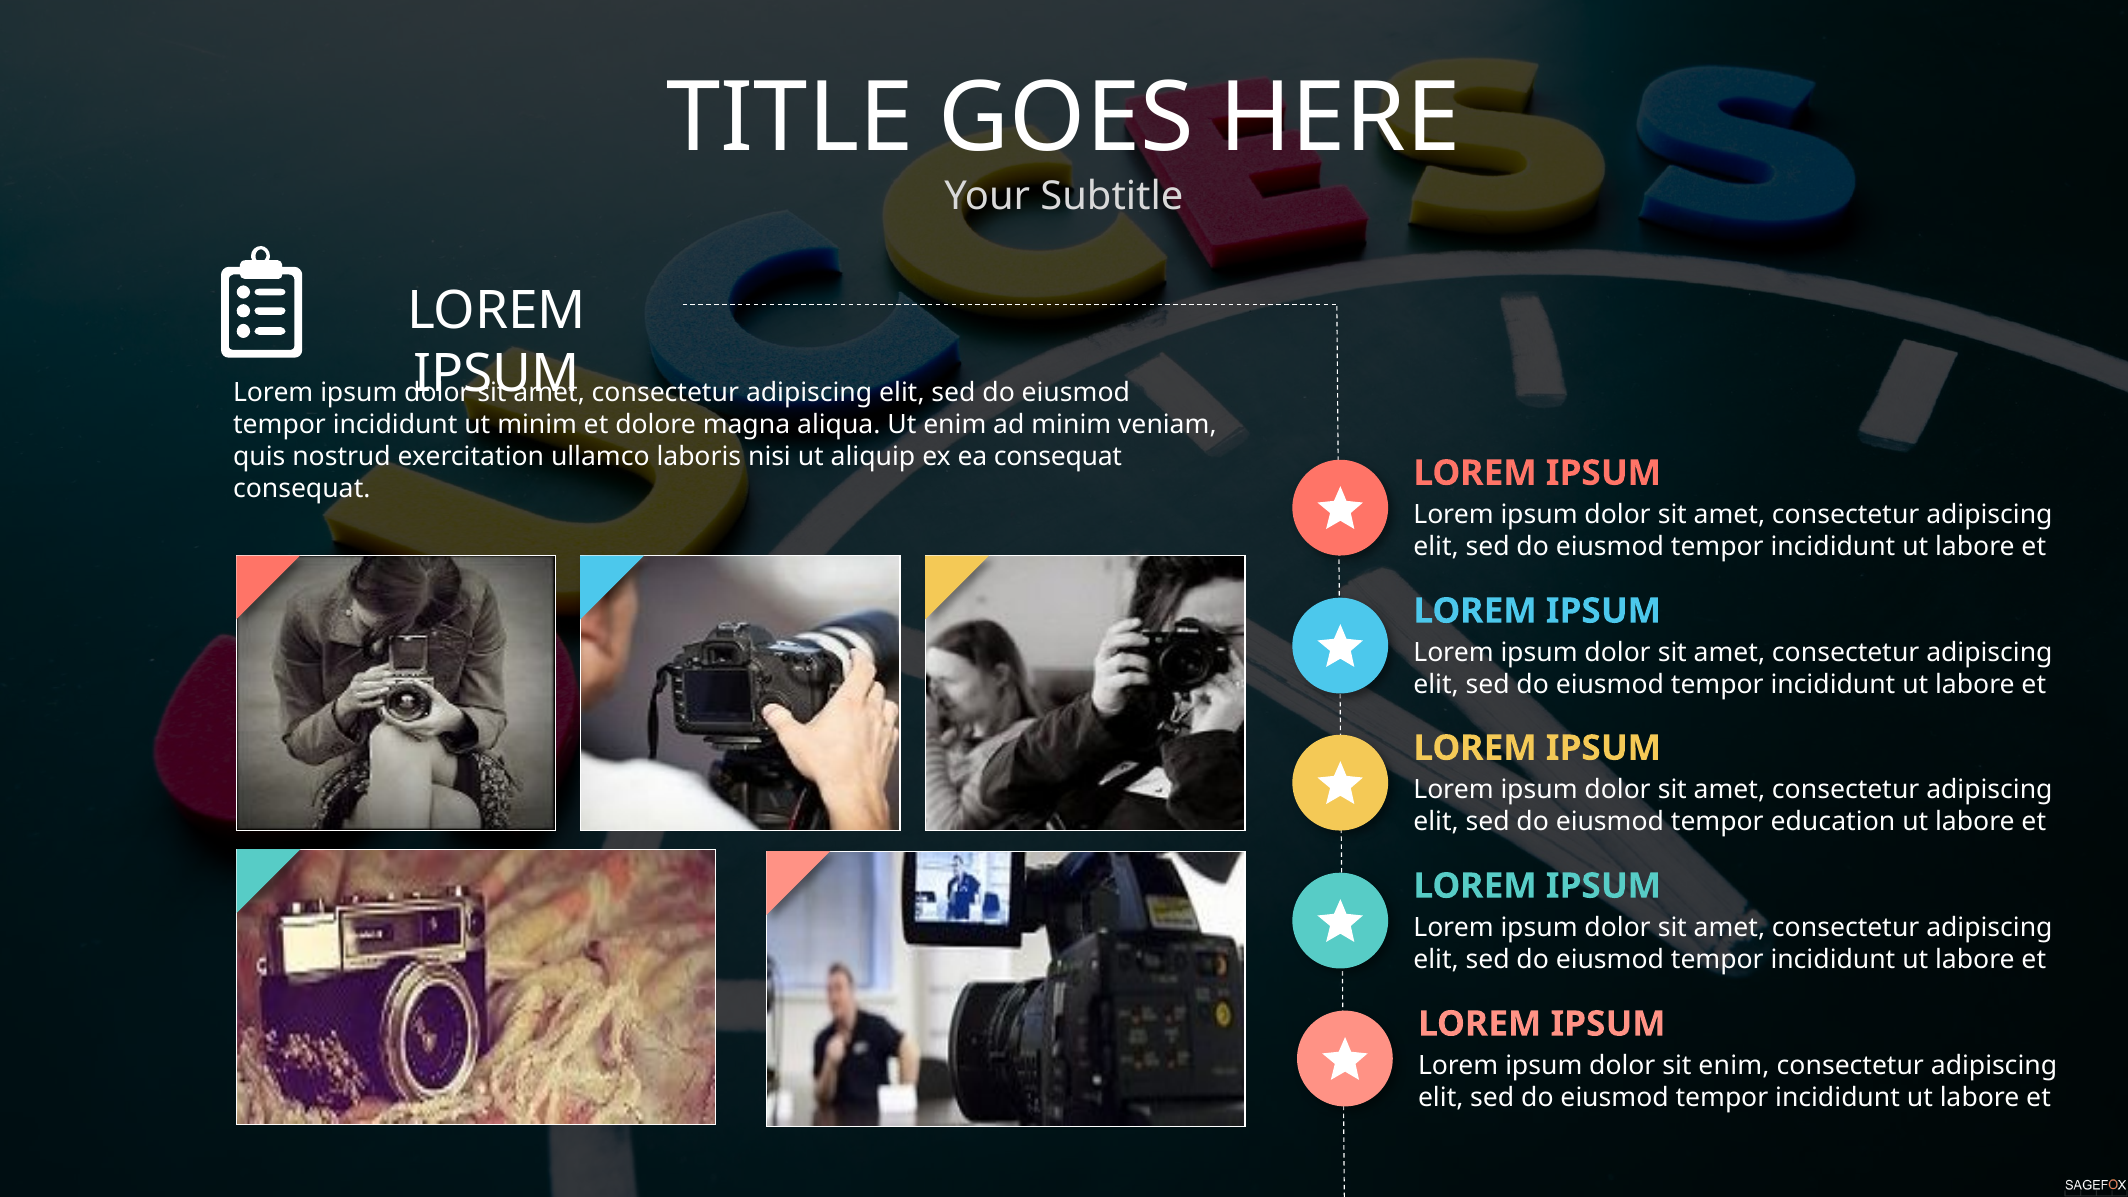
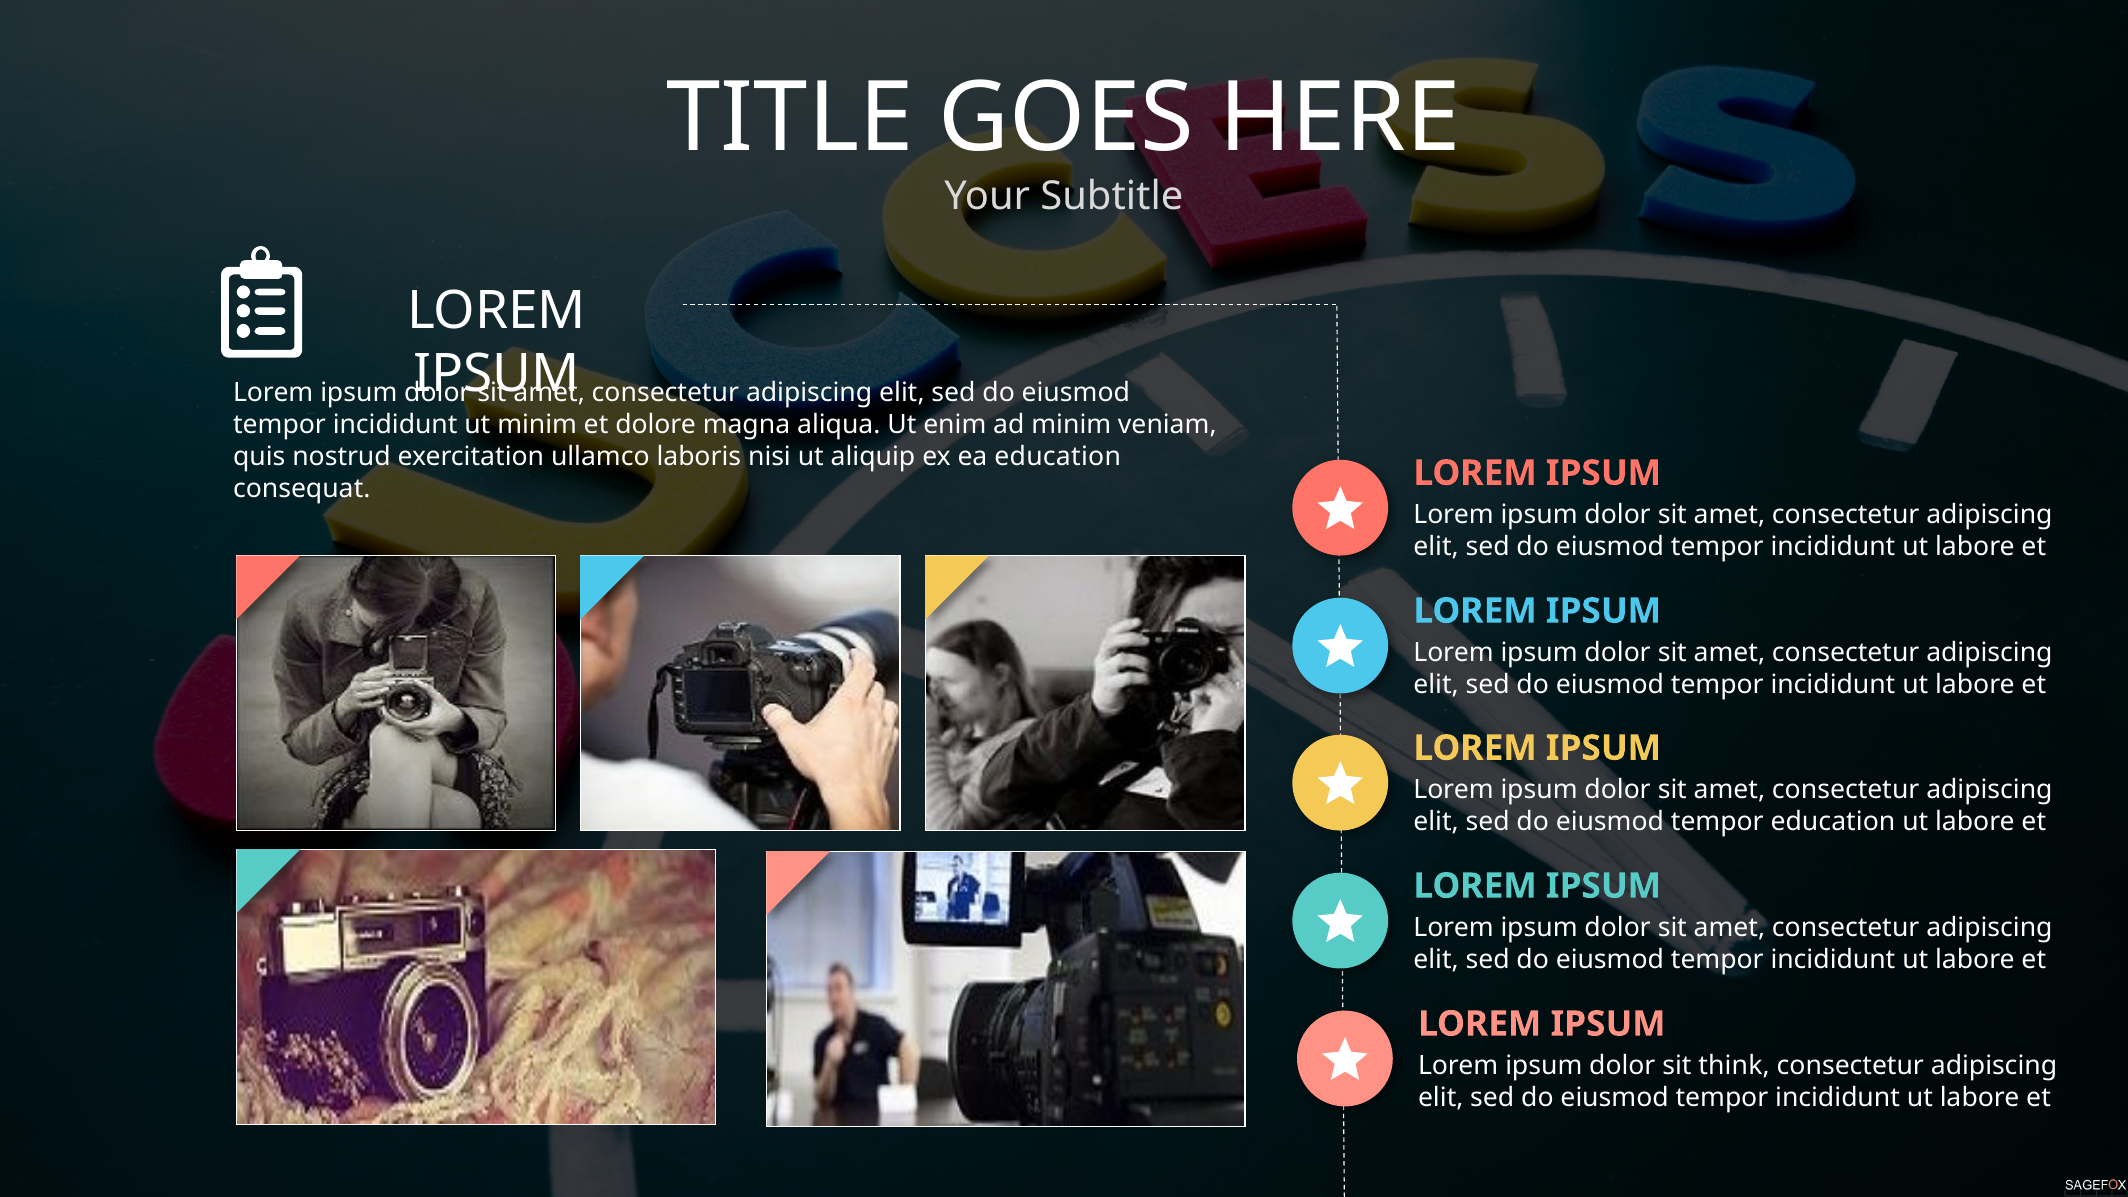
ea consequat: consequat -> education
sit enim: enim -> think
